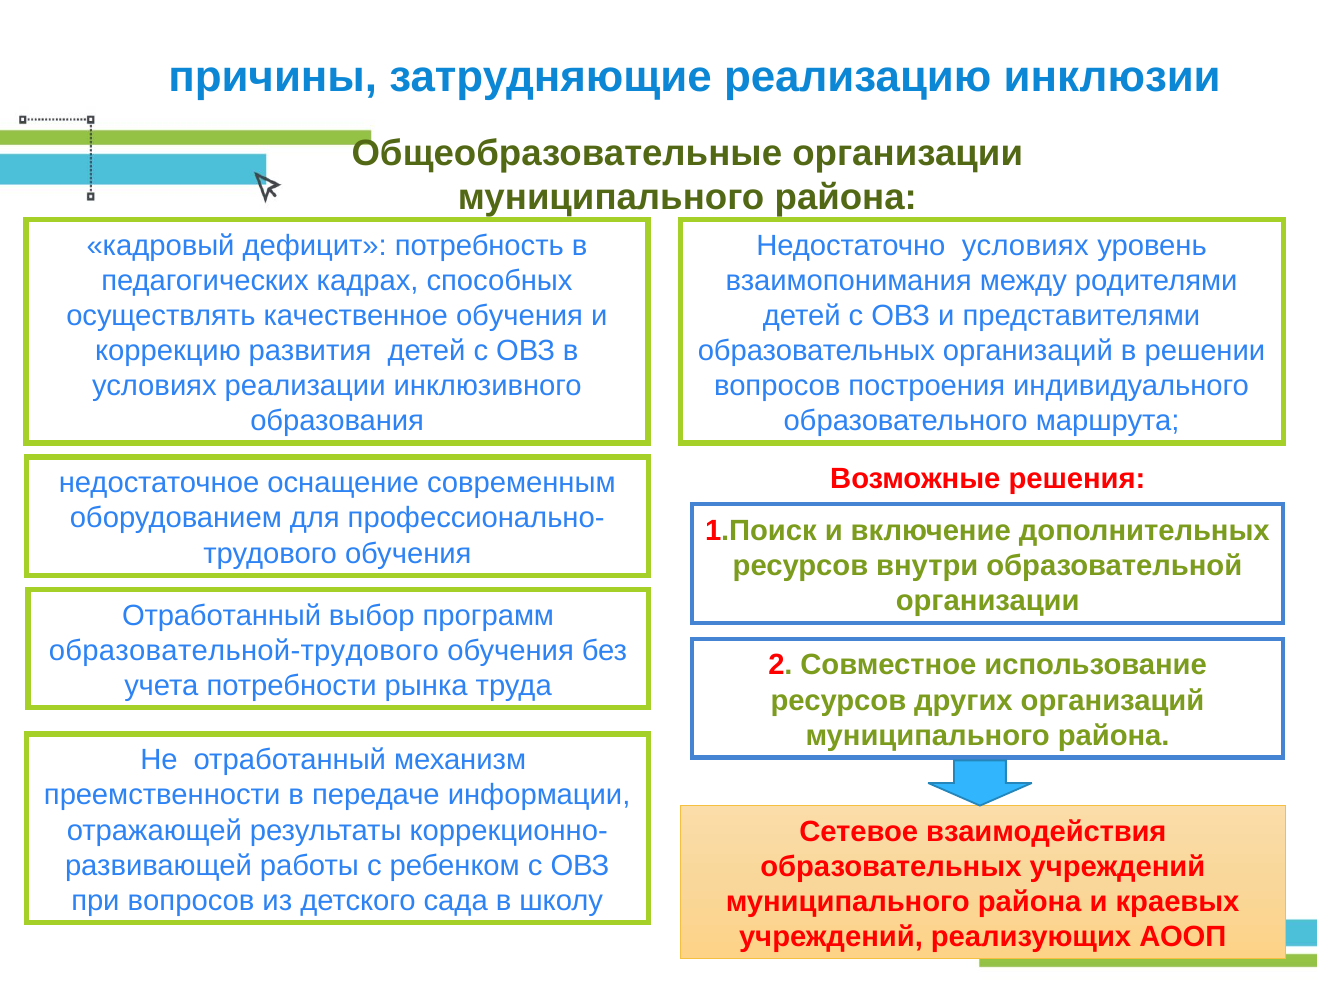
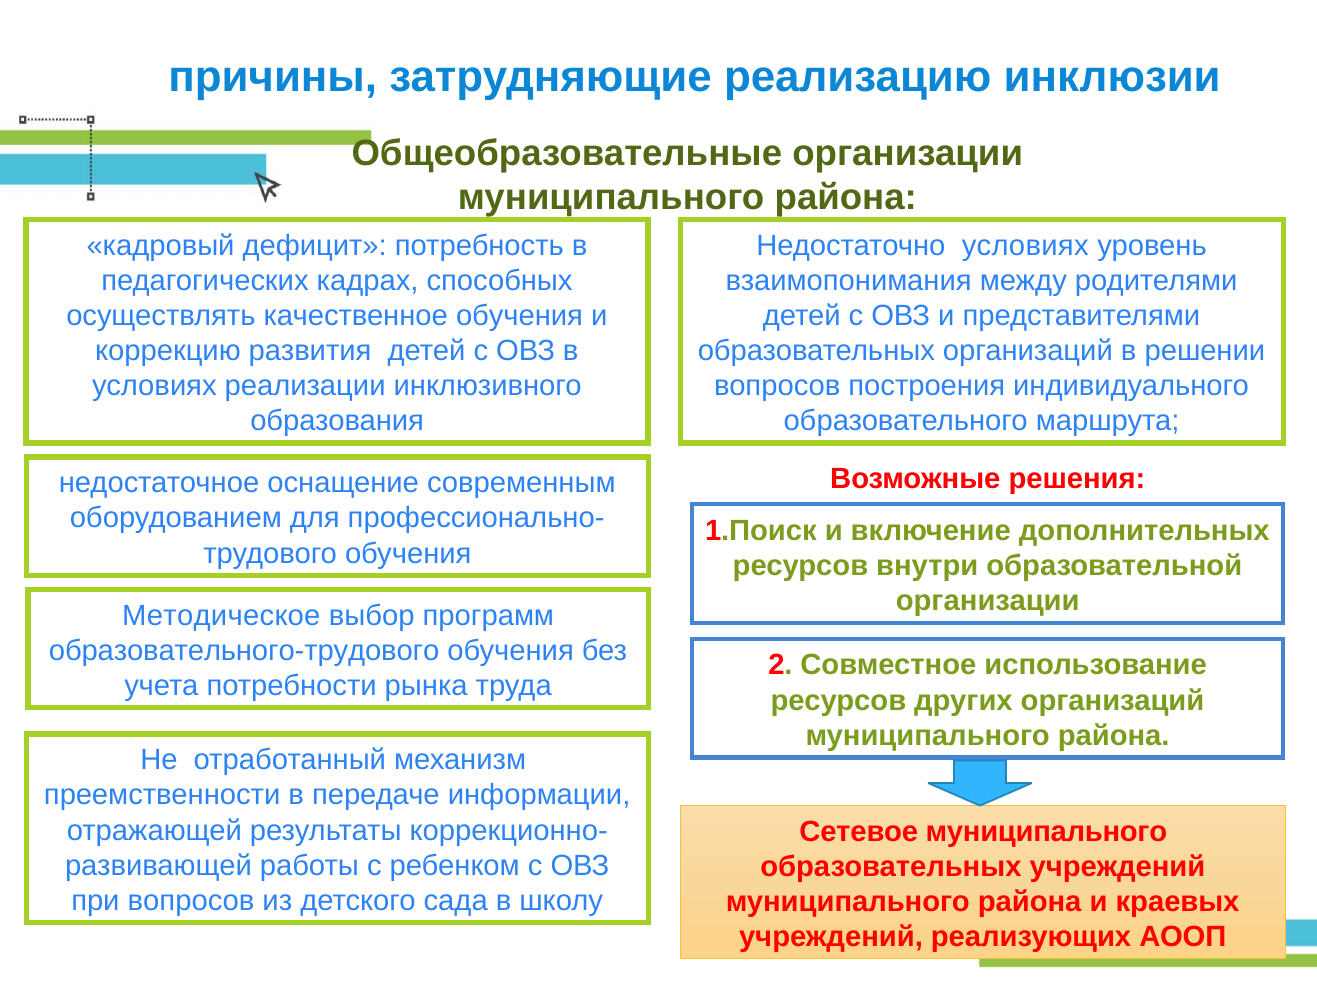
Отработанный at (222, 615): Отработанный -> Методическое
образовательной-трудового: образовательной-трудового -> образовательного-трудового
Сетевое взаимодействия: взаимодействия -> муниципального
